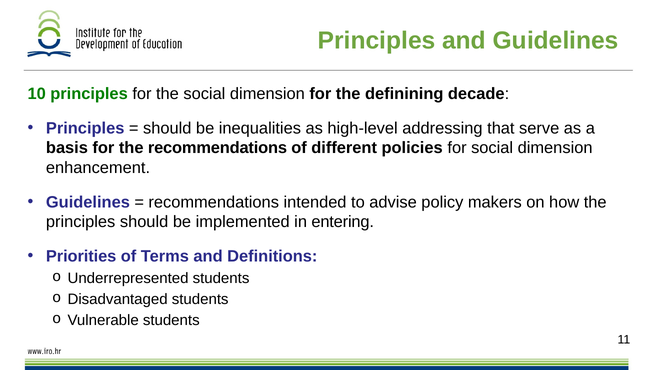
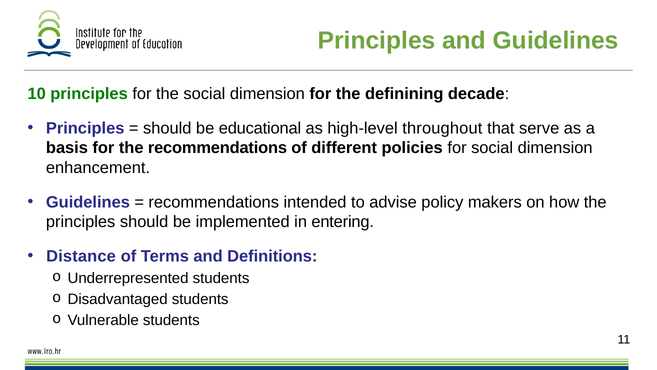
inequalities: inequalities -> educational
addressing: addressing -> throughout
Priorities: Priorities -> Distance
